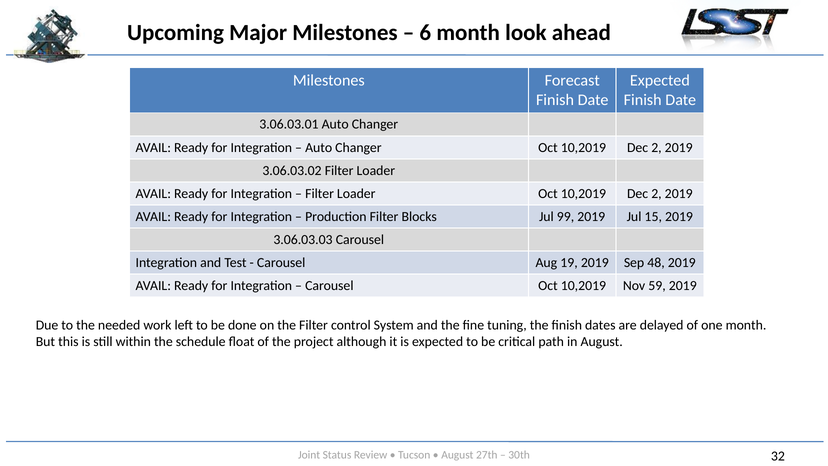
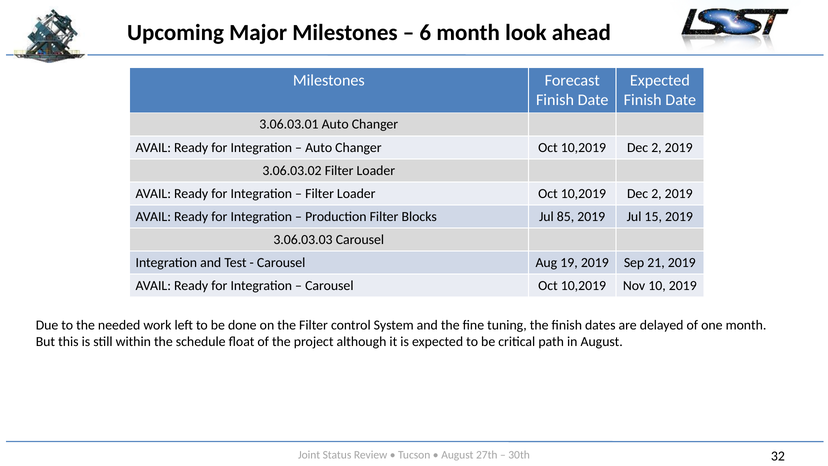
99: 99 -> 85
48: 48 -> 21
59: 59 -> 10
